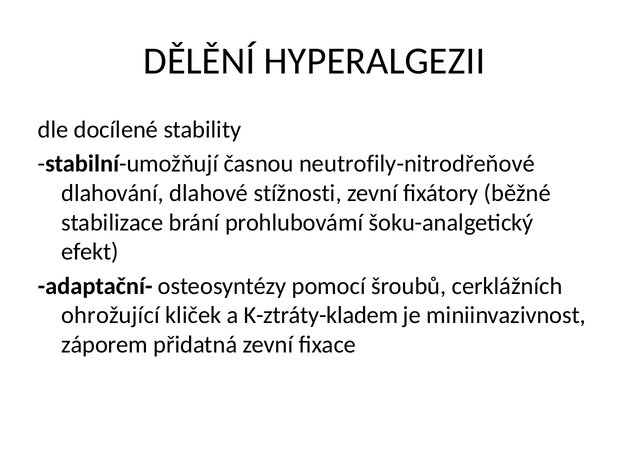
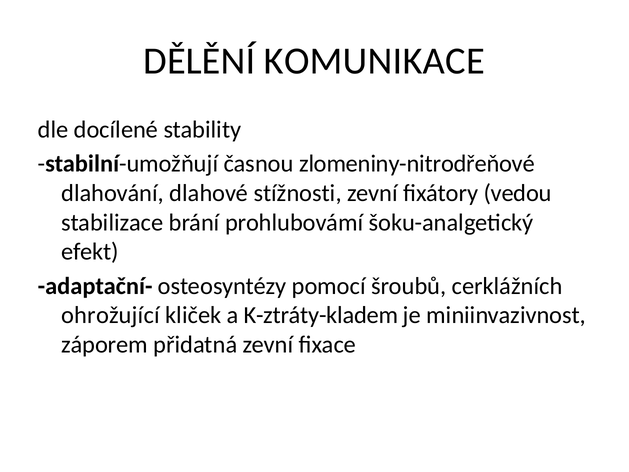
HYPERALGEZII: HYPERALGEZII -> KOMUNIKACE
neutrofily-nitrodřeňové: neutrofily-nitrodřeňové -> zlomeniny-nitrodřeňové
běžné: běžné -> vedou
